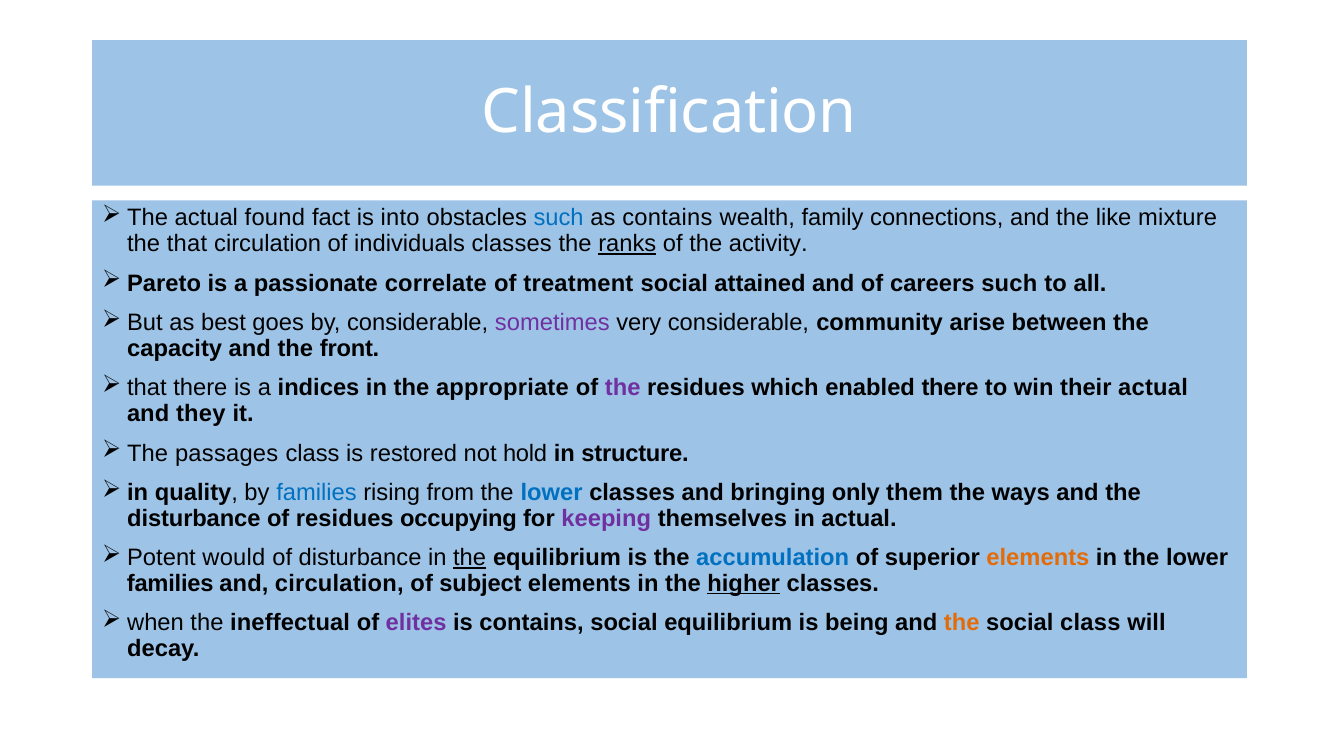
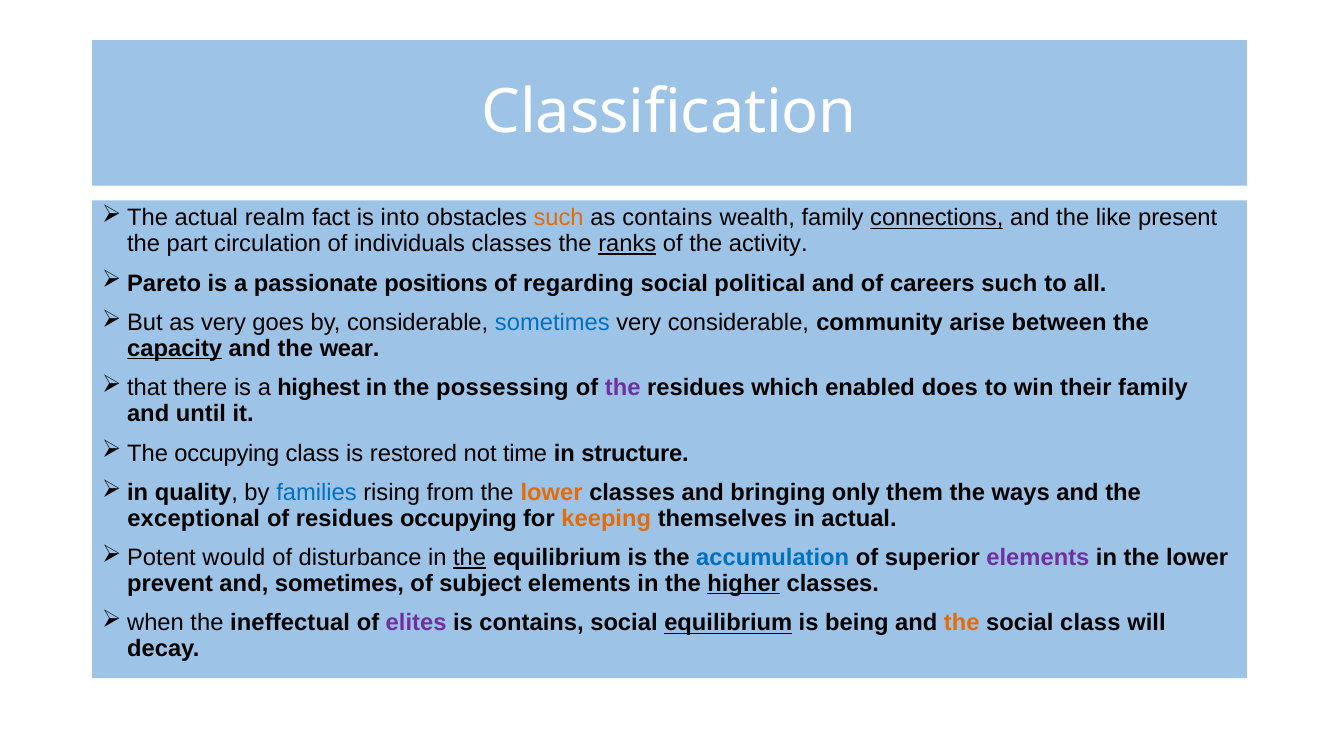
found: found -> realm
such at (559, 218) colour: blue -> orange
connections underline: none -> present
mixture: mixture -> present
that: that -> part
correlate: correlate -> positions
treatment: treatment -> regarding
attained: attained -> political
as best: best -> very
sometimes at (552, 323) colour: purple -> blue
capacity underline: none -> present
front: front -> wear
indices: indices -> highest
appropriate: appropriate -> possessing
enabled there: there -> does
their actual: actual -> family
they: they -> until
passages at (227, 453): passages -> occupying
hold: hold -> time
lower at (552, 493) colour: blue -> orange
disturbance at (194, 519): disturbance -> exceptional
keeping colour: purple -> orange
elements at (1038, 558) colour: orange -> purple
families at (170, 584): families -> prevent
and circulation: circulation -> sometimes
equilibrium at (728, 623) underline: none -> present
